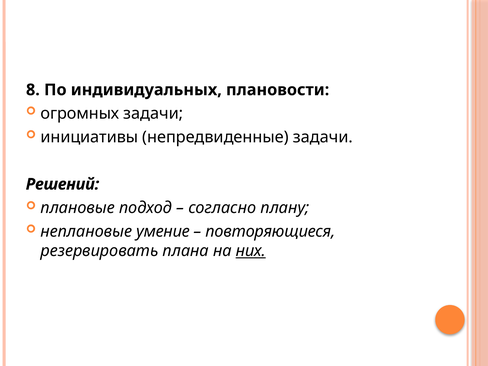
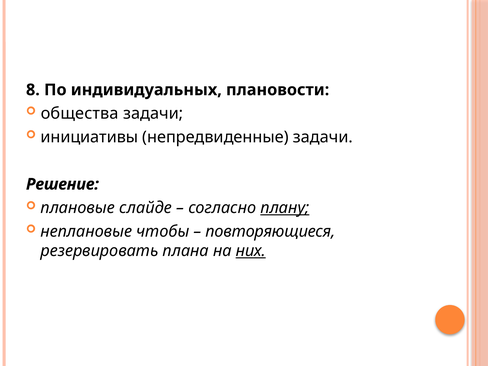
огромных: огромных -> общества
Решений: Решений -> Решение
подход: подход -> слайде
плану underline: none -> present
умение: умение -> чтобы
